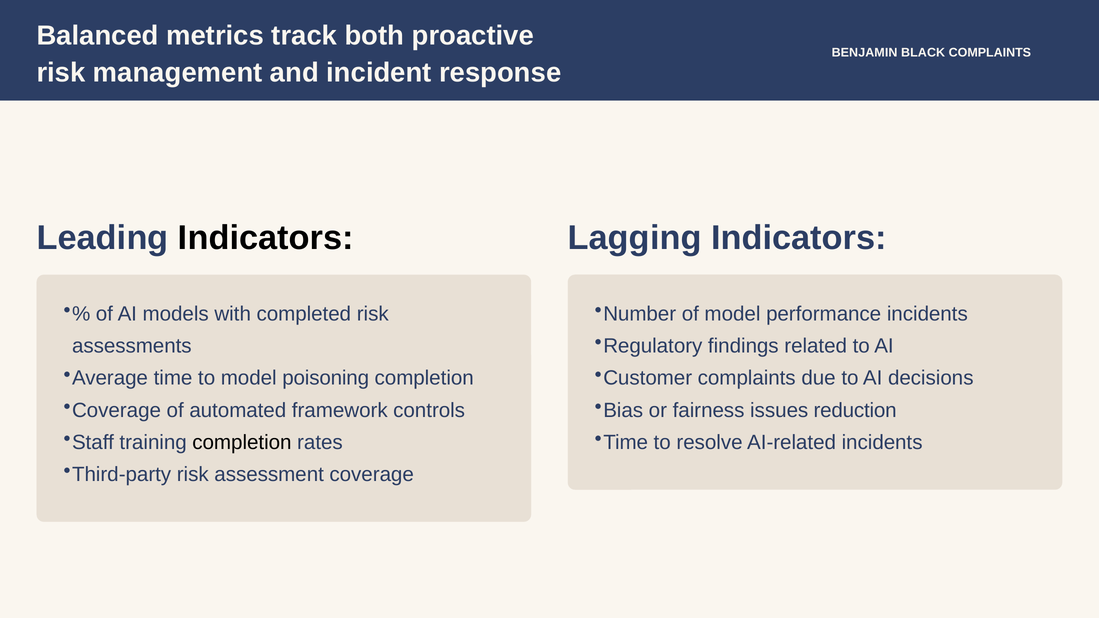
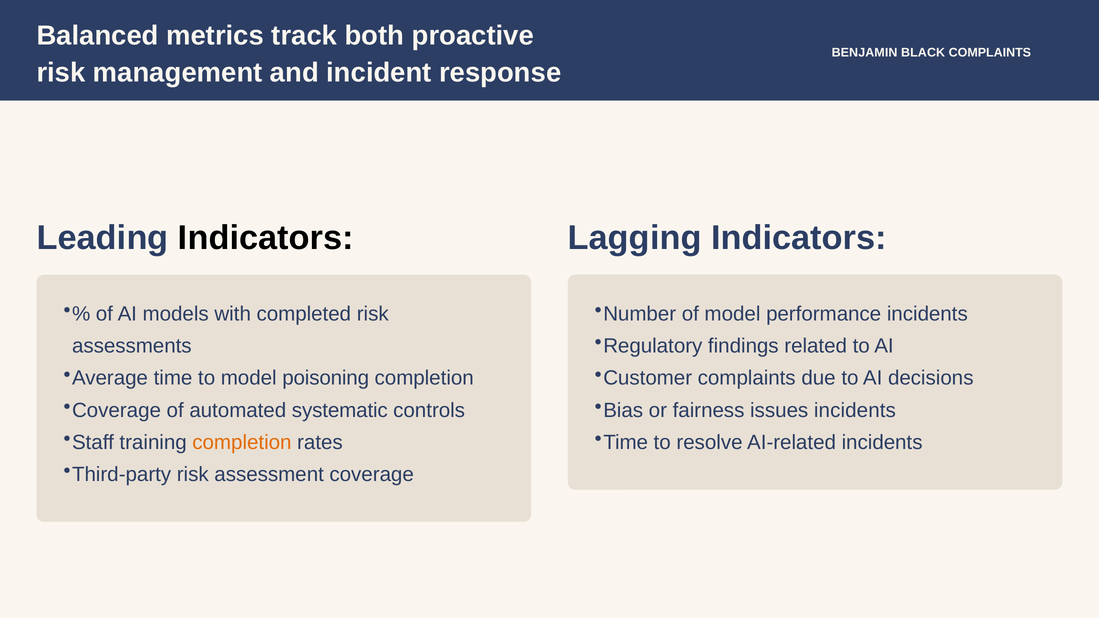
framework: framework -> systematic
issues reduction: reduction -> incidents
completion at (242, 442) colour: black -> orange
